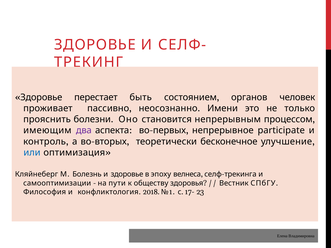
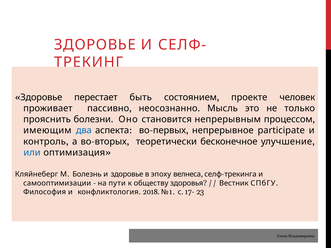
органов: органов -> проекте
Имени: Имени -> Мысль
два colour: purple -> blue
